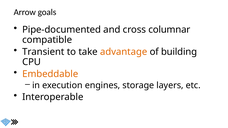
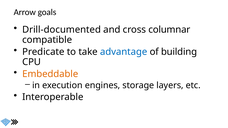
Pipe-documented: Pipe-documented -> Drill-documented
Transient: Transient -> Predicate
advantage colour: orange -> blue
